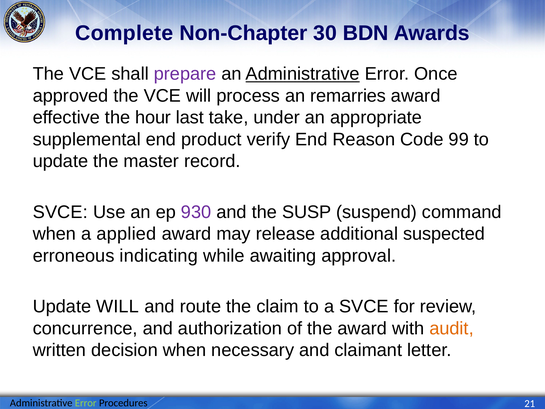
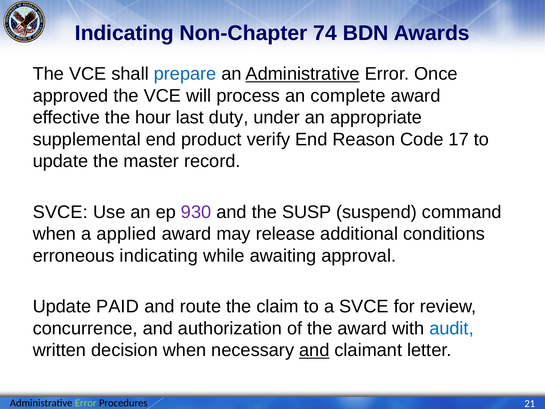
Complete at (124, 33): Complete -> Indicating
30: 30 -> 74
prepare colour: purple -> blue
remarries: remarries -> complete
take: take -> duty
99: 99 -> 17
suspected: suspected -> conditions
Update WILL: WILL -> PAID
audit colour: orange -> blue
and at (314, 350) underline: none -> present
